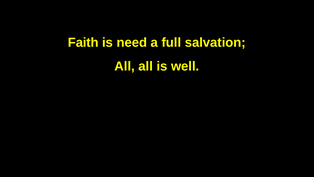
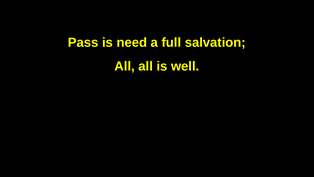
Faith: Faith -> Pass
